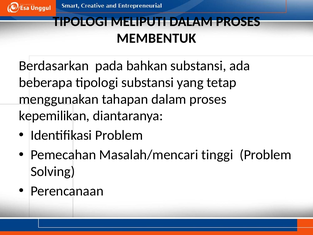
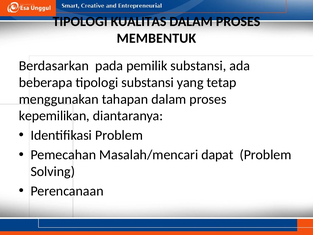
MELIPUTI: MELIPUTI -> KUALITAS
bahkan: bahkan -> pemilik
tinggi: tinggi -> dapat
